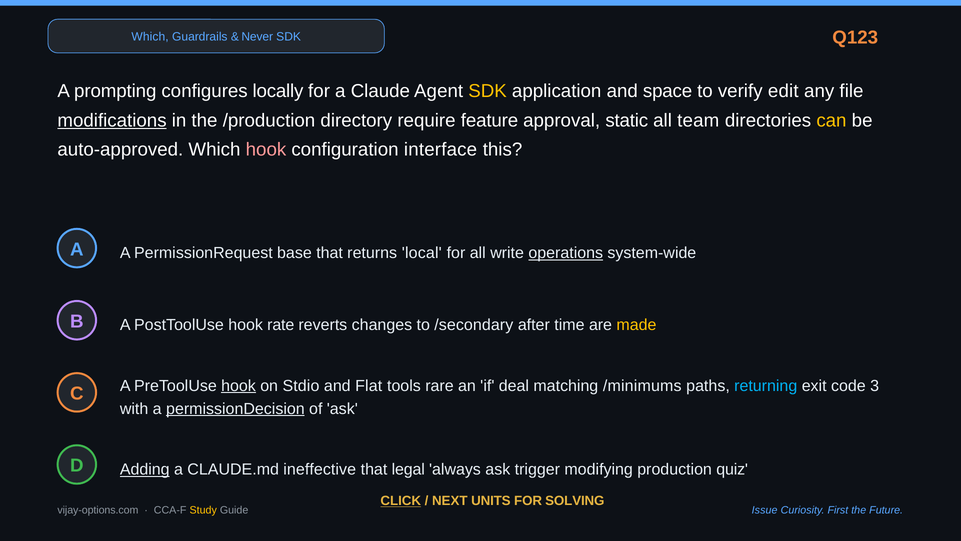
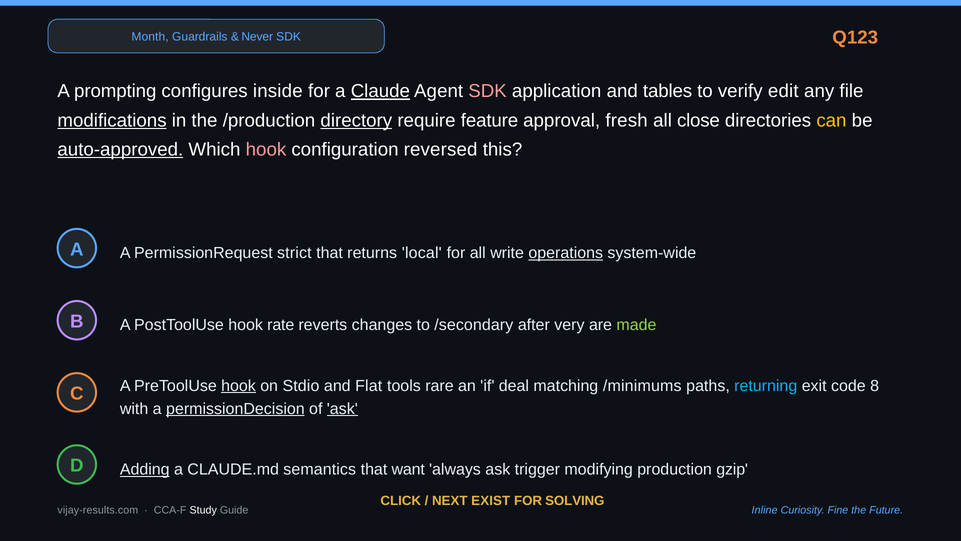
Which at (150, 37): Which -> Month
locally: locally -> inside
Claude underline: none -> present
SDK at (488, 91) colour: yellow -> pink
space: space -> tables
directory underline: none -> present
static: static -> fresh
team: team -> close
auto-approved underline: none -> present
interface: interface -> reversed
base: base -> strict
time: time -> very
made colour: yellow -> light green
3: 3 -> 8
ask at (342, 409) underline: none -> present
ineffective: ineffective -> semantics
legal: legal -> want
quiz: quiz -> gzip
CLICK underline: present -> none
UNITS: UNITS -> EXIST
vijay-options.com: vijay-options.com -> vijay-results.com
Study colour: yellow -> white
Issue: Issue -> Inline
First: First -> Fine
